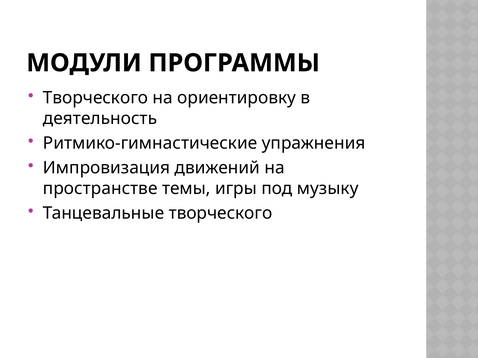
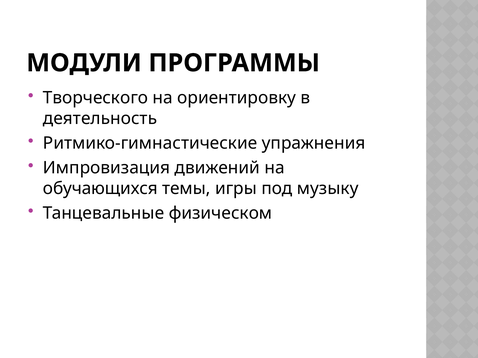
пространстве: пространстве -> обучающихся
Танцевальные творческого: творческого -> физическом
